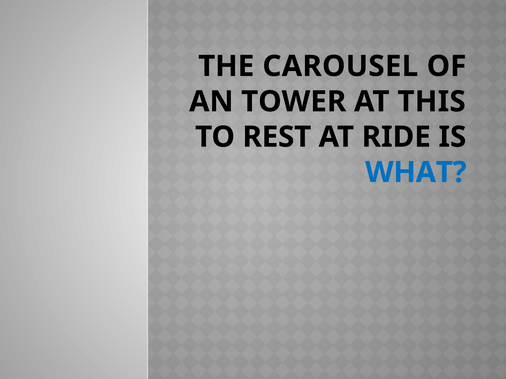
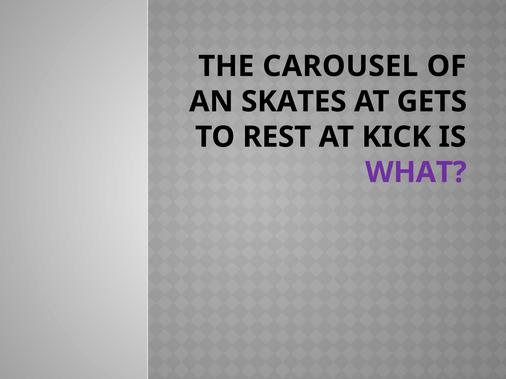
TOWER: TOWER -> SKATES
THIS: THIS -> GETS
RIDE: RIDE -> KICK
WHAT colour: blue -> purple
